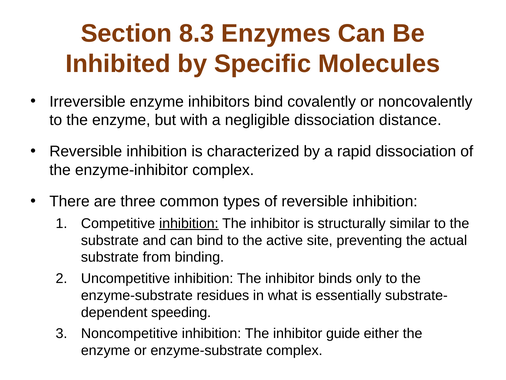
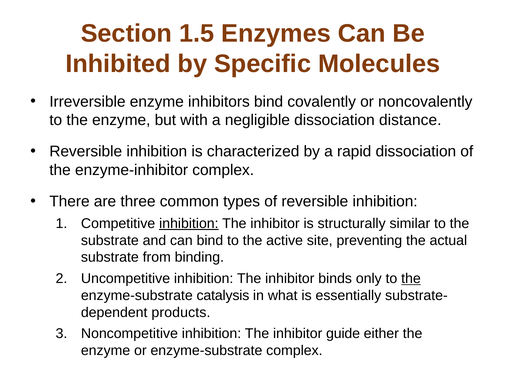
8.3: 8.3 -> 1.5
the at (411, 278) underline: none -> present
residues: residues -> catalysis
speeding: speeding -> products
